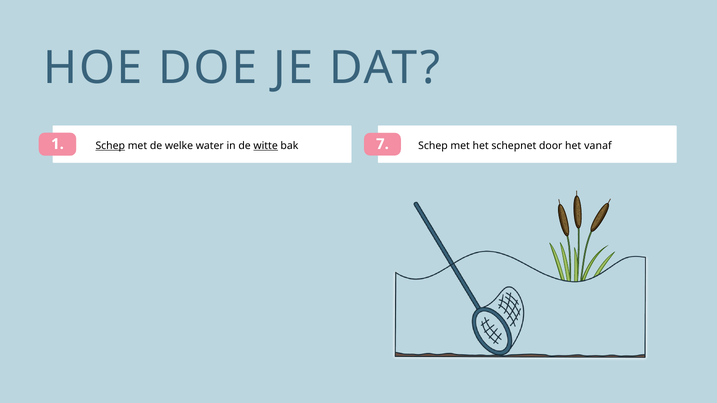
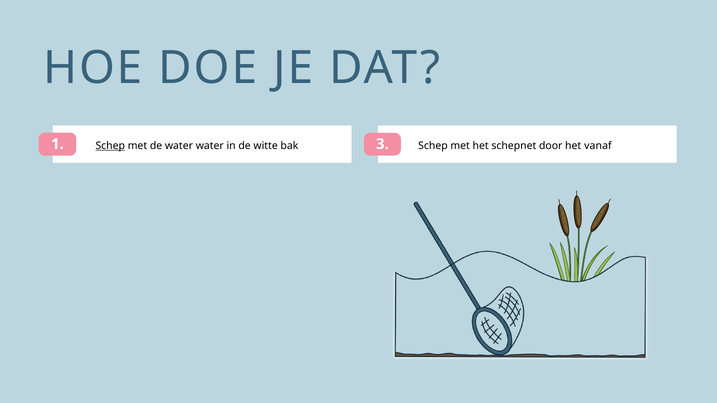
de welke: welke -> water
witte underline: present -> none
7: 7 -> 3
